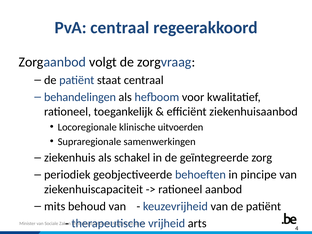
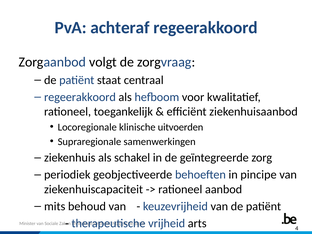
PvA centraal: centraal -> achteraf
behandelingen at (80, 97): behandelingen -> regeerakkoord
